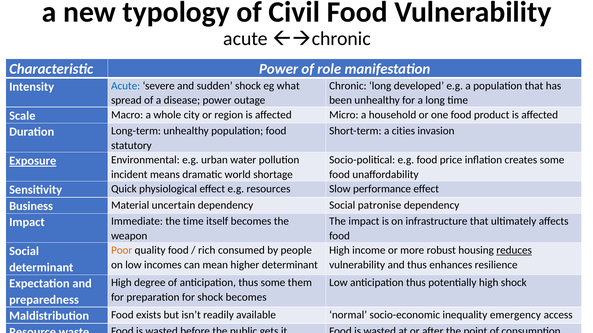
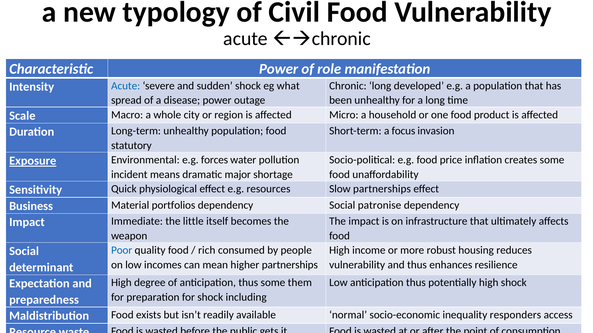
cities: cities -> focus
urban: urban -> forces
world: world -> major
Slow performance: performance -> partnerships
uncertain: uncertain -> portfolios
the time: time -> little
Poor colour: orange -> blue
reduces underline: present -> none
higher determinant: determinant -> partnerships
shock becomes: becomes -> including
emergency: emergency -> responders
